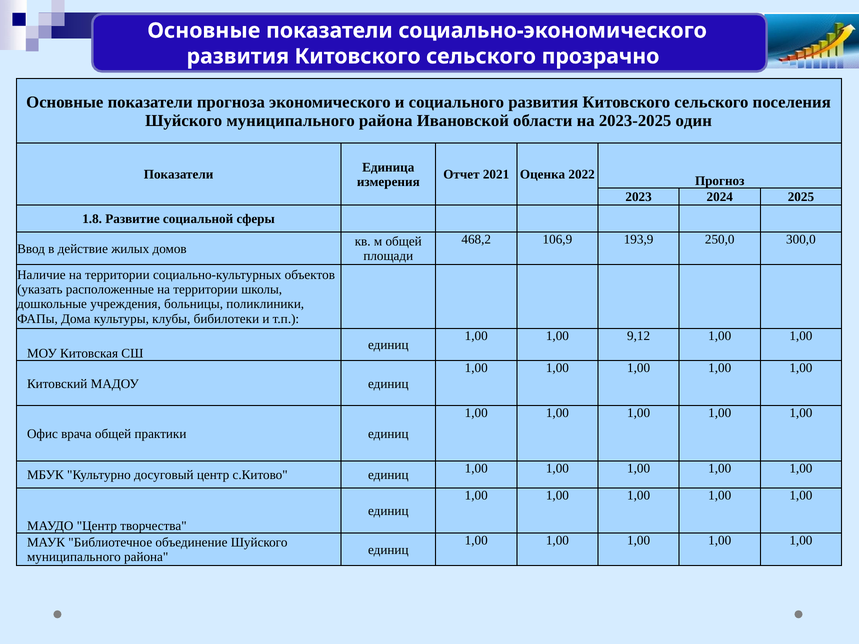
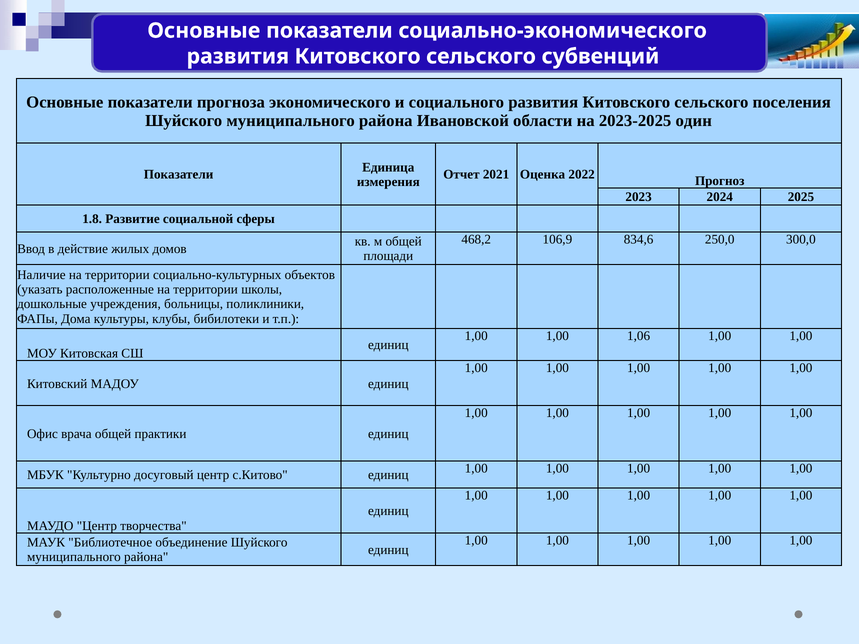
прозрачно: прозрачно -> субвенций
193,9: 193,9 -> 834,6
9,12: 9,12 -> 1,06
